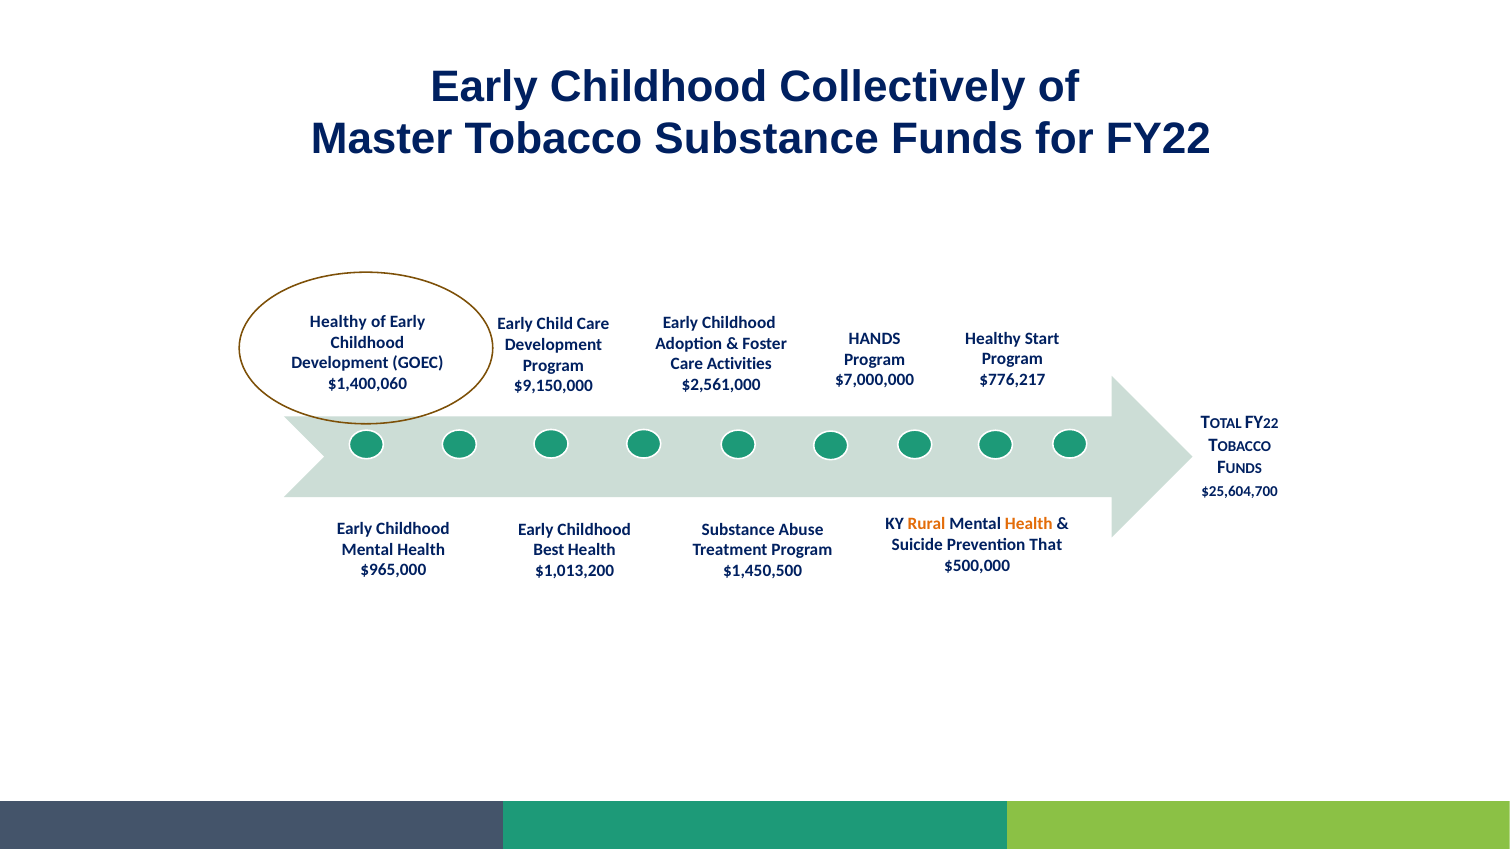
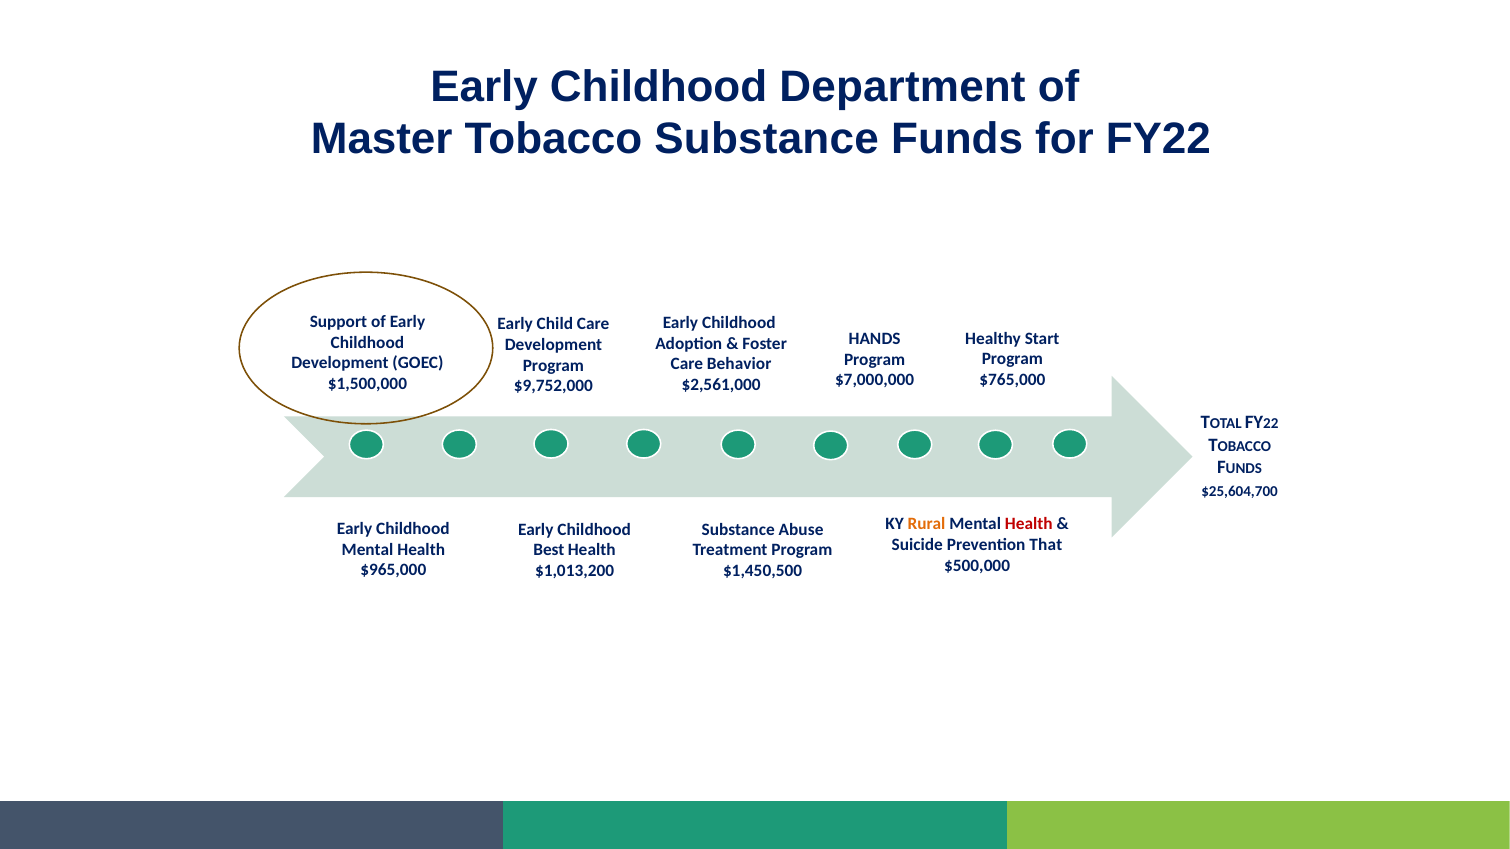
Collectively: Collectively -> Department
Healthy at (338, 322): Healthy -> Support
Activities: Activities -> Behavior
$776,217: $776,217 -> $765,000
$1,400,060: $1,400,060 -> $1,500,000
$9,150,000: $9,150,000 -> $9,752,000
Health at (1029, 524) colour: orange -> red
